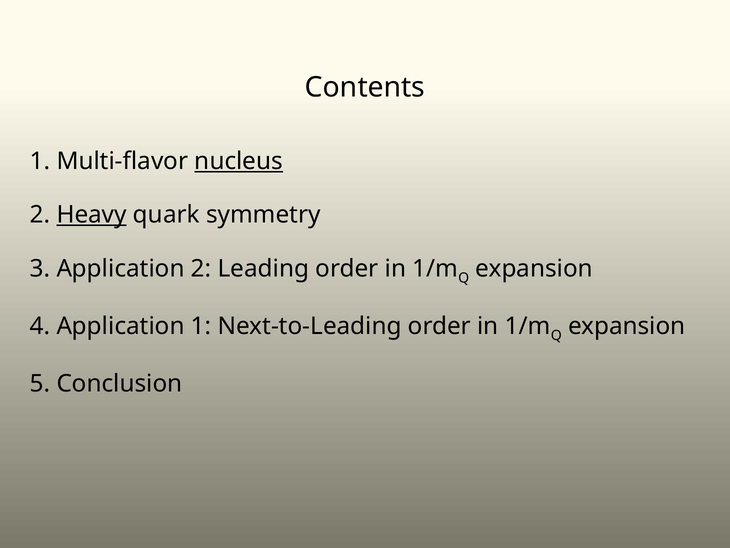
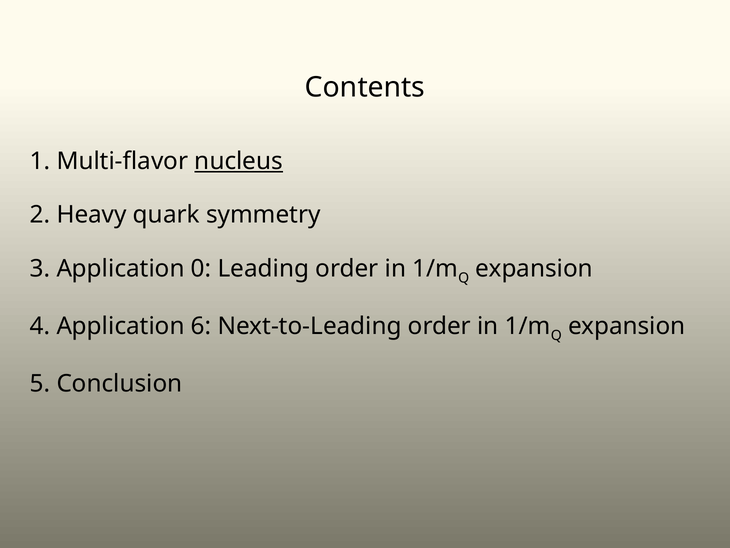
Heavy underline: present -> none
Application 2: 2 -> 0
Application 1: 1 -> 6
